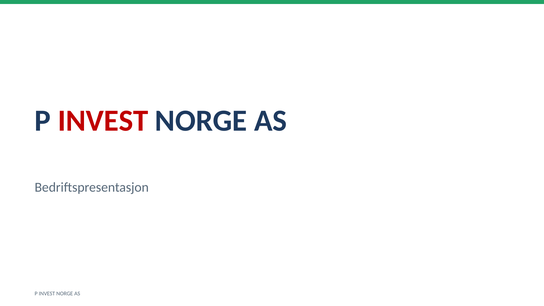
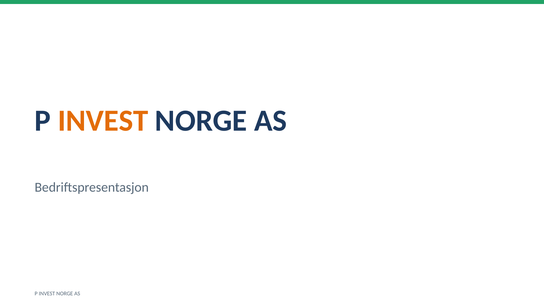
INVEST at (103, 121) colour: red -> orange
